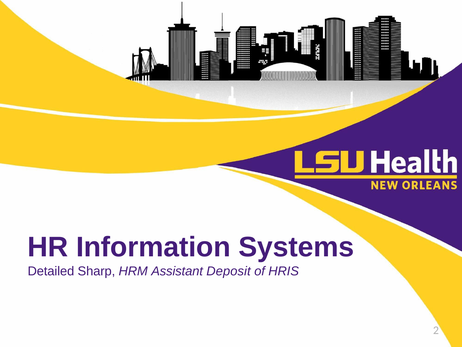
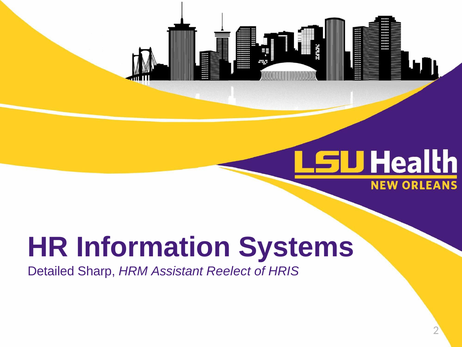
Deposit: Deposit -> Reelect
